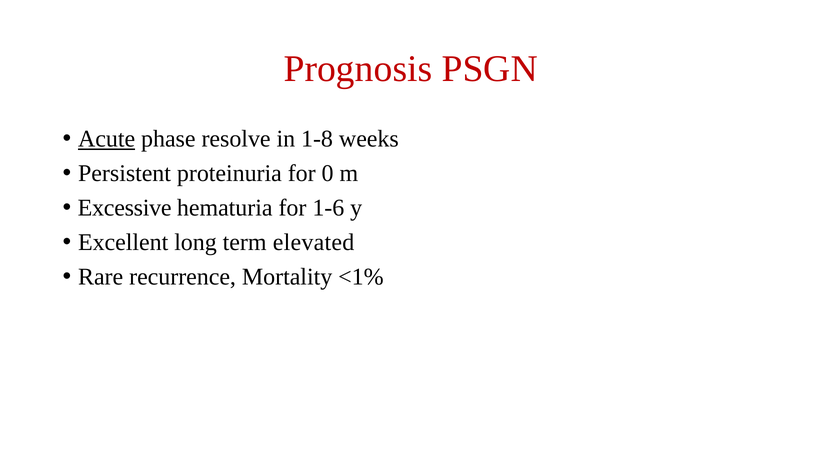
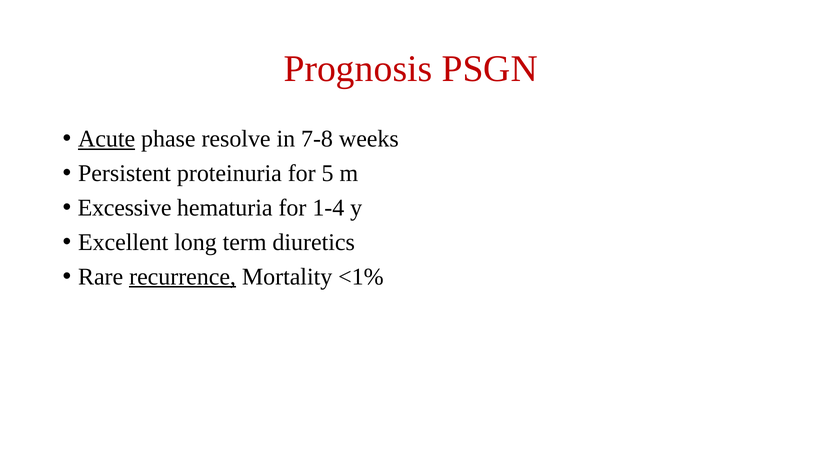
1-8: 1-8 -> 7-8
0: 0 -> 5
1-6: 1-6 -> 1-4
elevated: elevated -> diuretics
recurrence underline: none -> present
